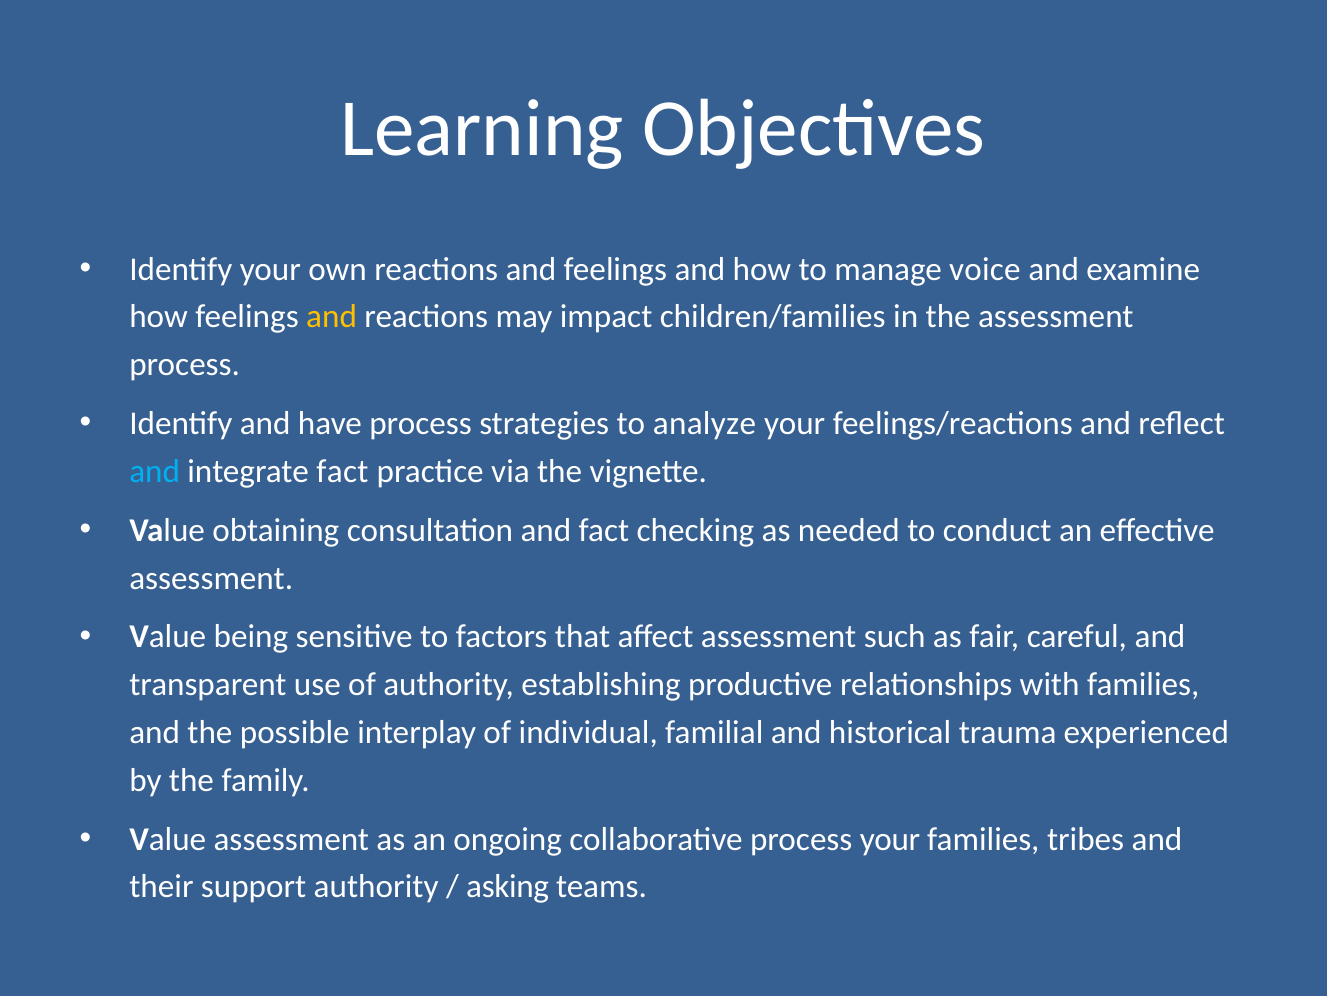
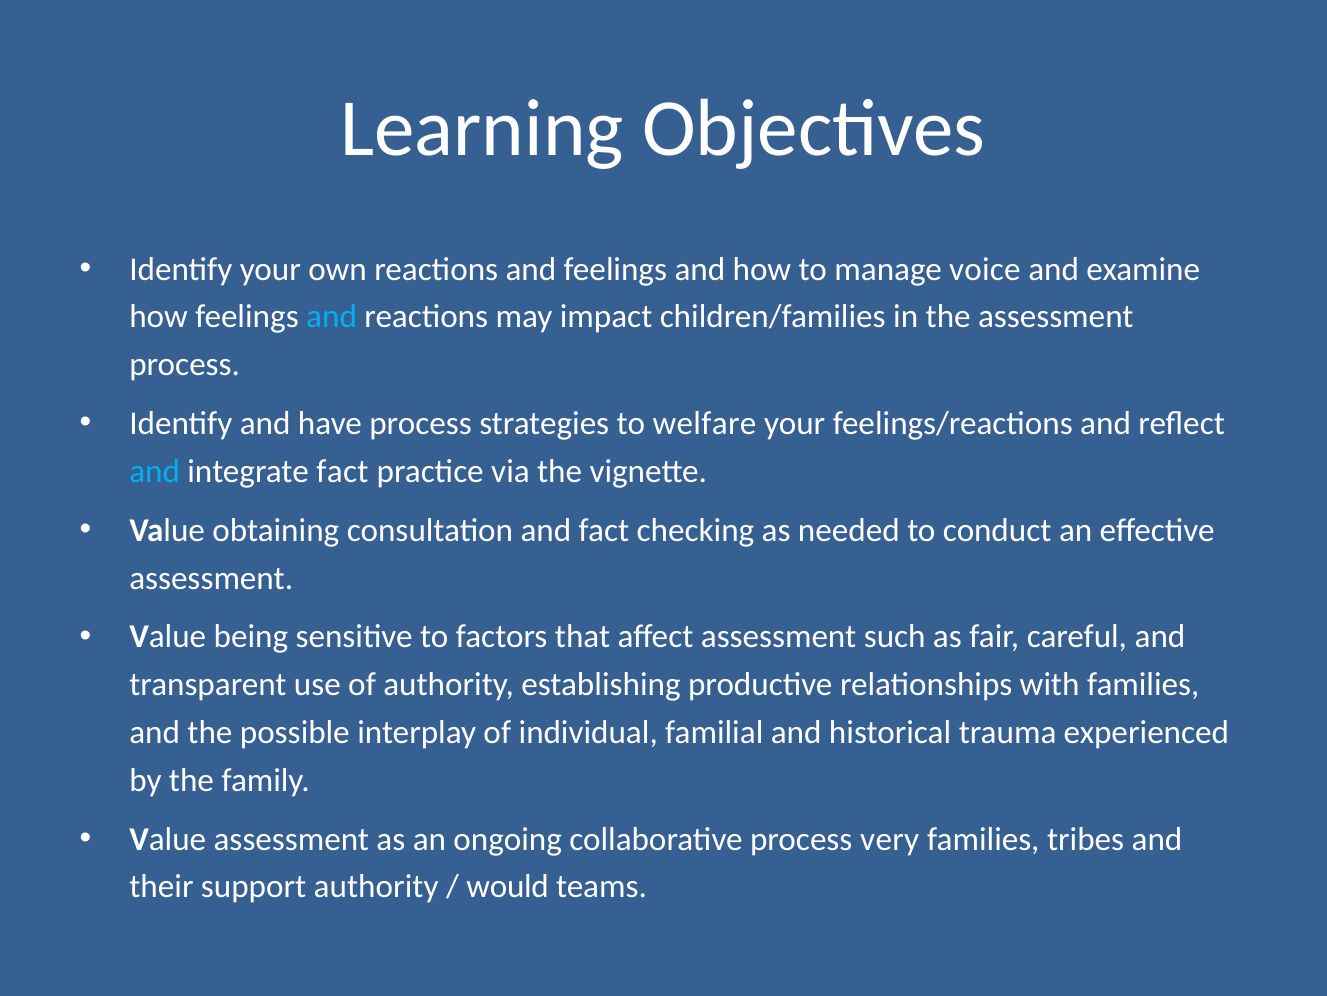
and at (332, 317) colour: yellow -> light blue
analyze: analyze -> welfare
process your: your -> very
asking: asking -> would
